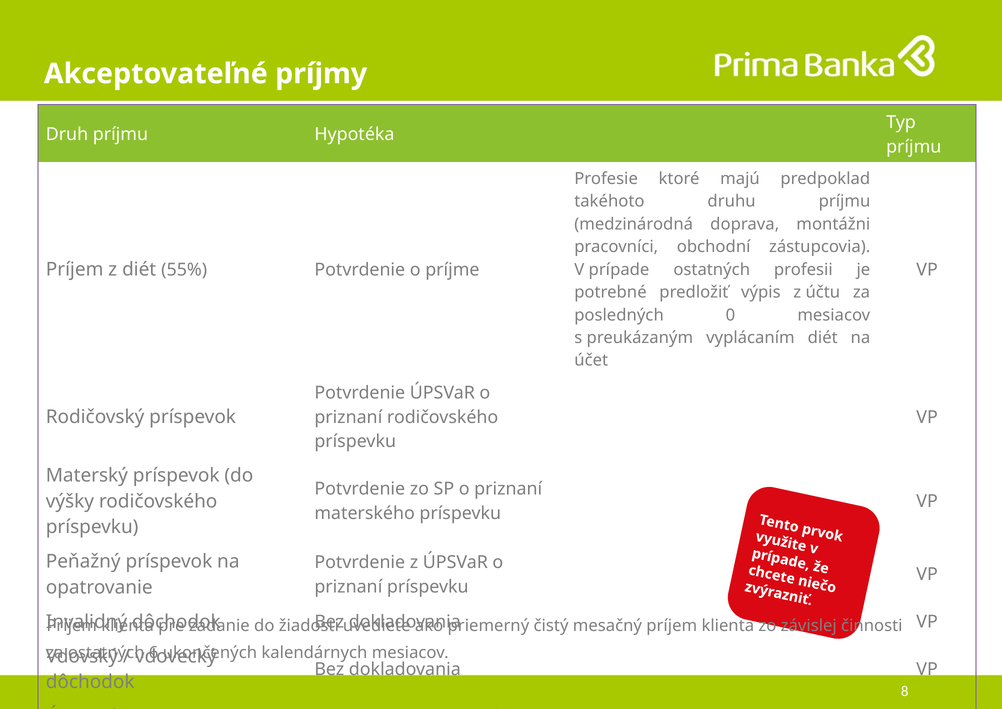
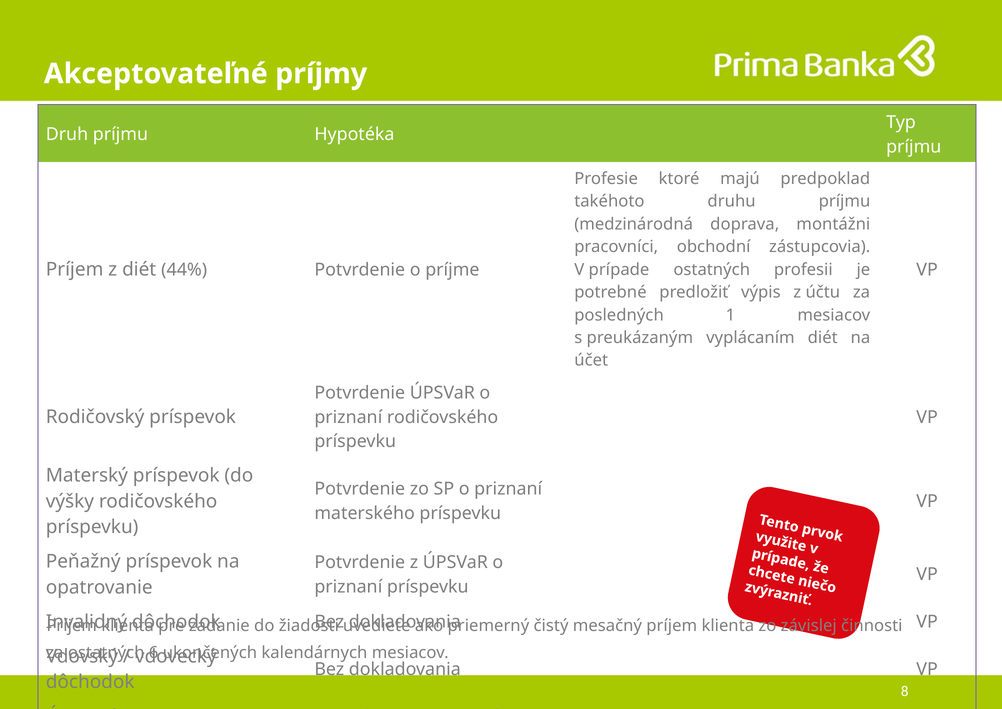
55%: 55% -> 44%
0: 0 -> 1
